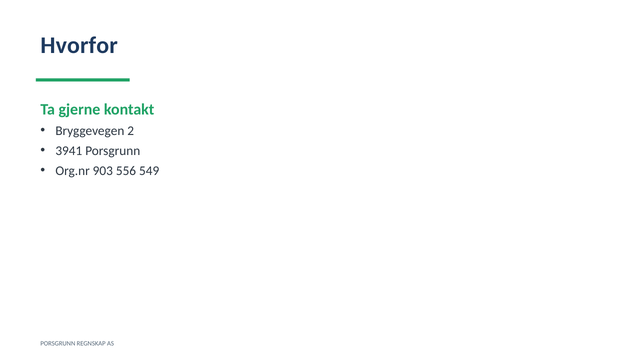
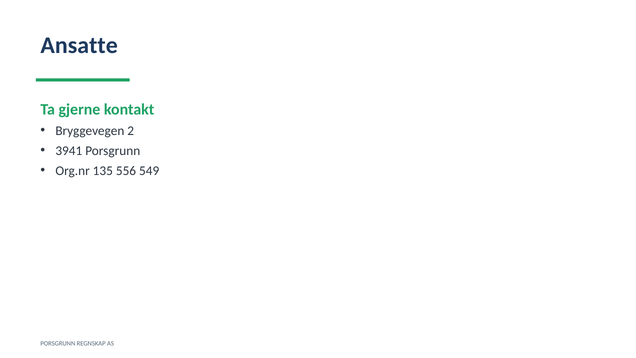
Hvorfor: Hvorfor -> Ansatte
903: 903 -> 135
